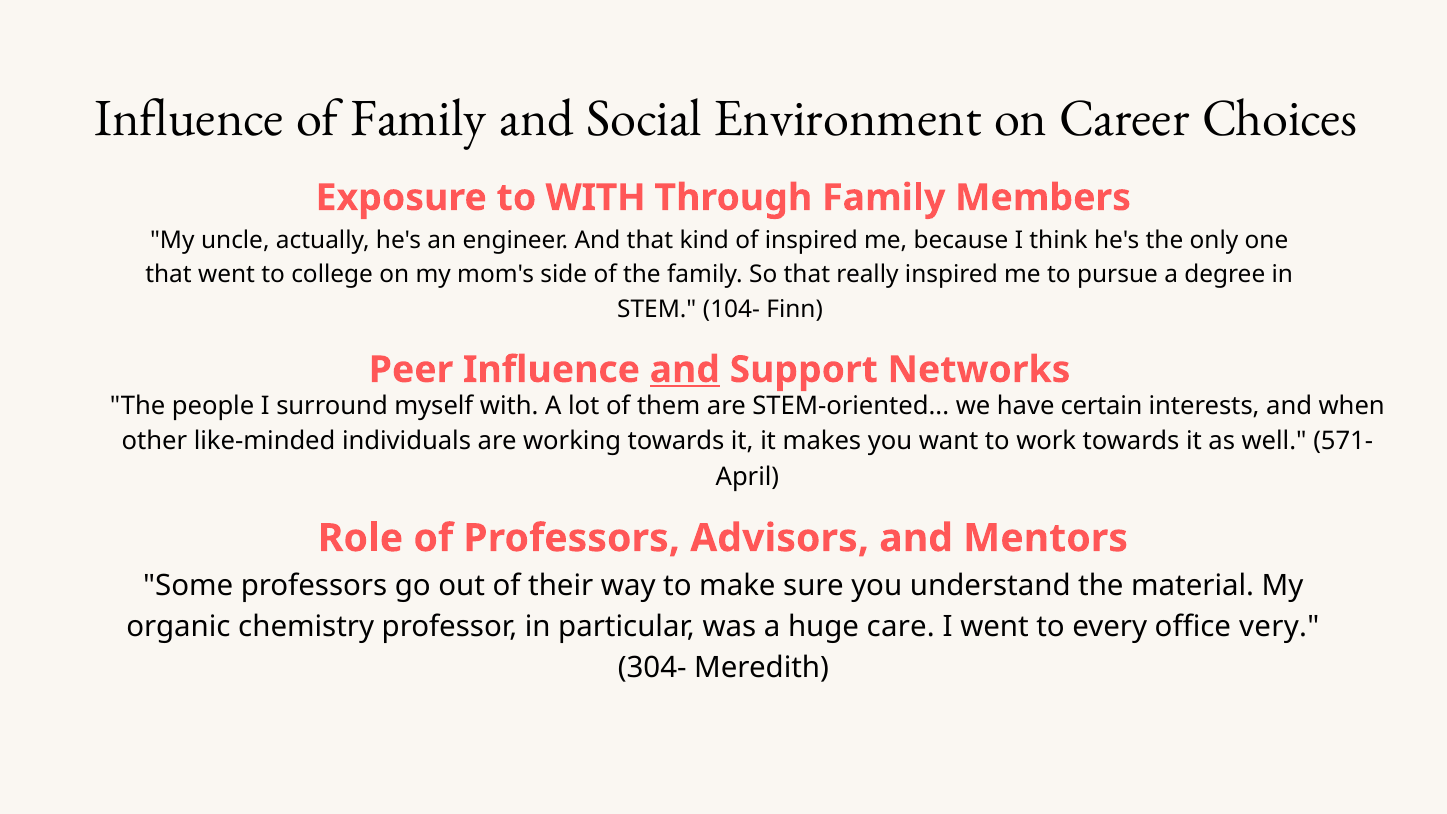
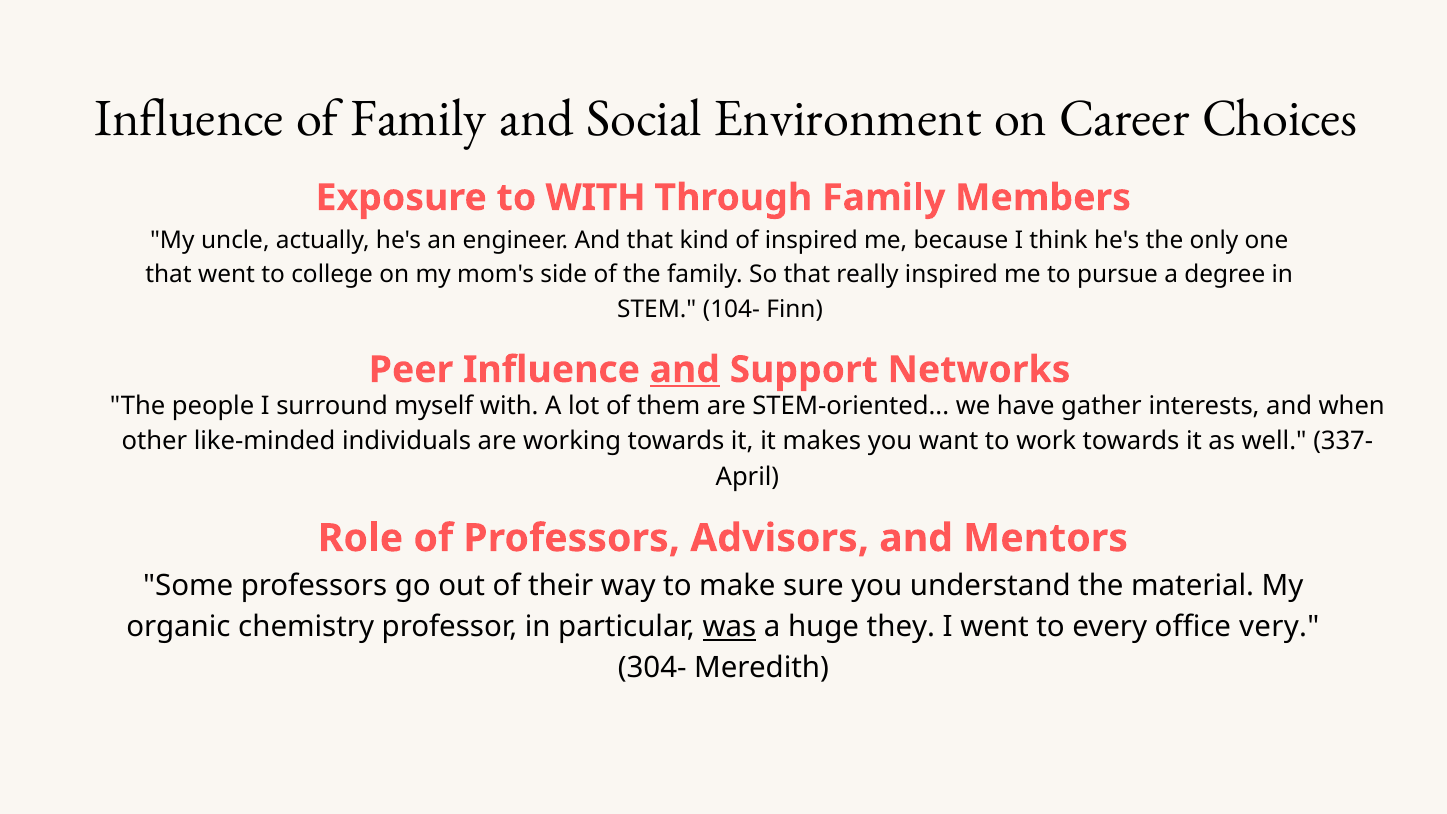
certain: certain -> gather
571-: 571- -> 337-
was underline: none -> present
care: care -> they
